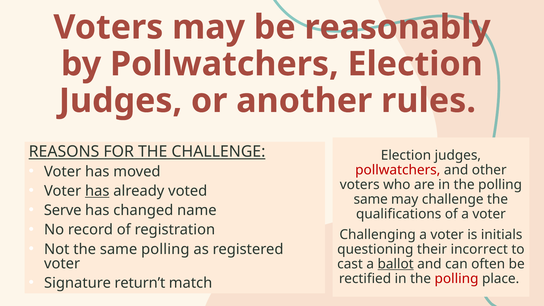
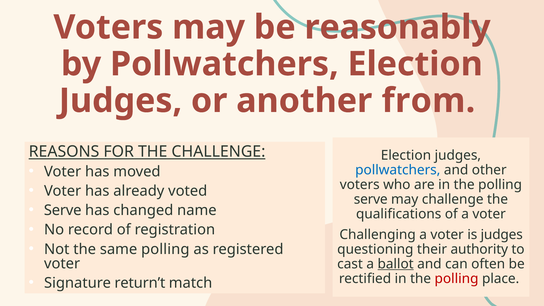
rules: rules -> from
pollwatchers at (398, 170) colour: red -> blue
has at (97, 191) underline: present -> none
same at (371, 199): same -> serve
is initials: initials -> judges
incorrect: incorrect -> authority
